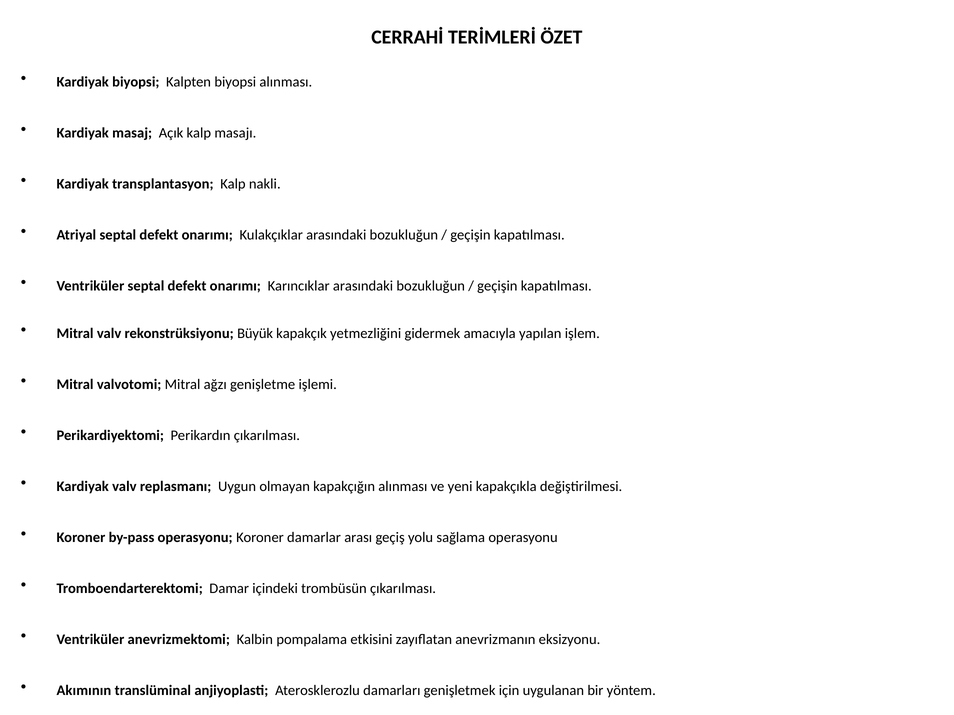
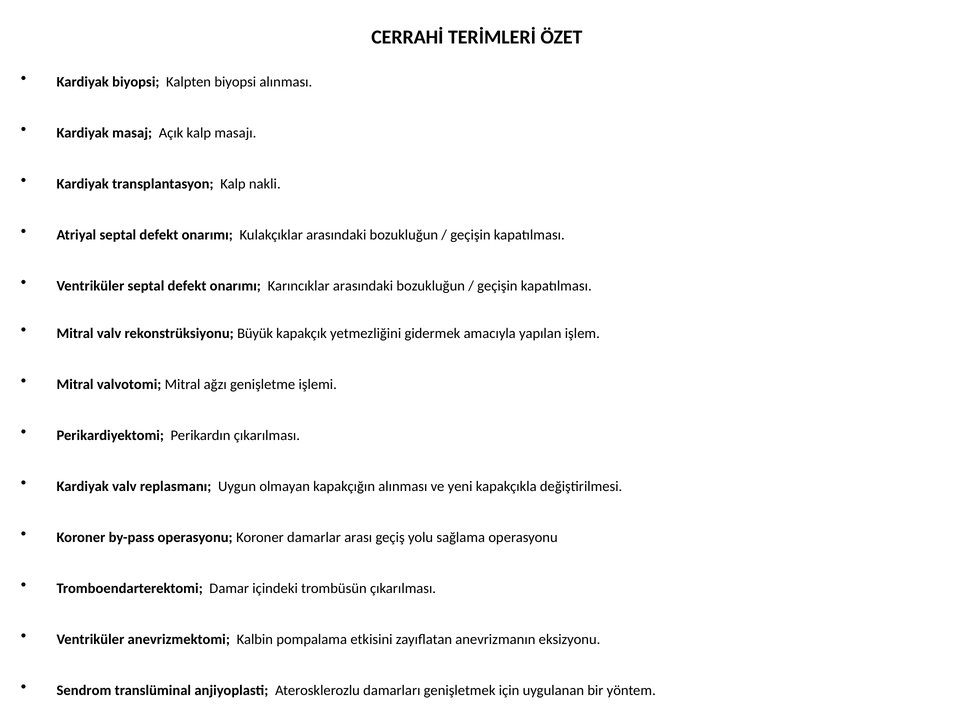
Akımının: Akımının -> Sendrom
